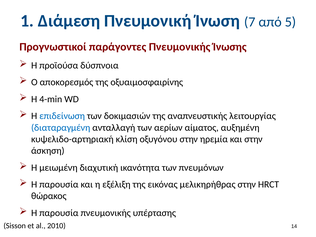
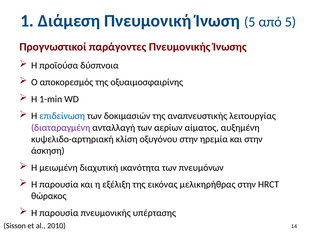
Ίνωση 7: 7 -> 5
4-min: 4-min -> 1-min
διαταραγμένη colour: blue -> purple
